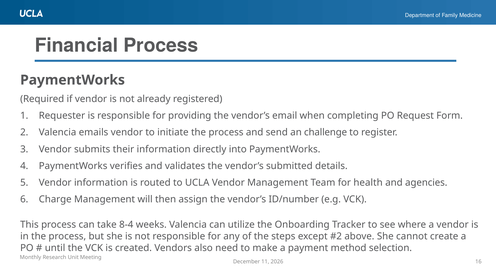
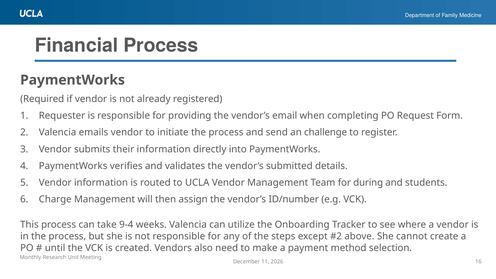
health: health -> during
agencies: agencies -> students
8-4: 8-4 -> 9-4
